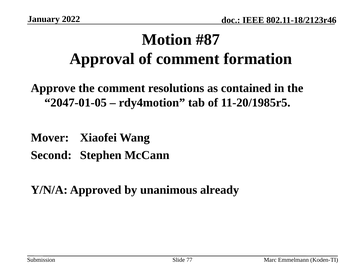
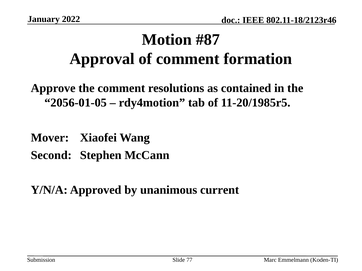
2047-01-05: 2047-01-05 -> 2056-01-05
already: already -> current
